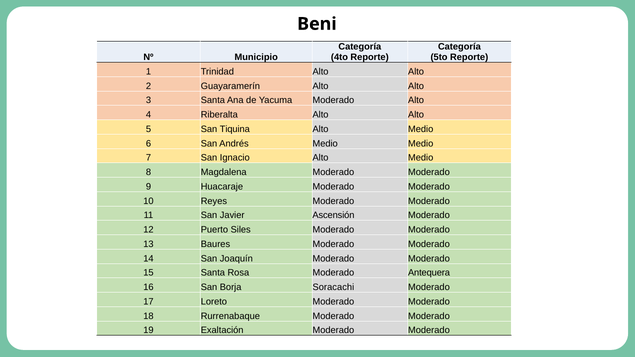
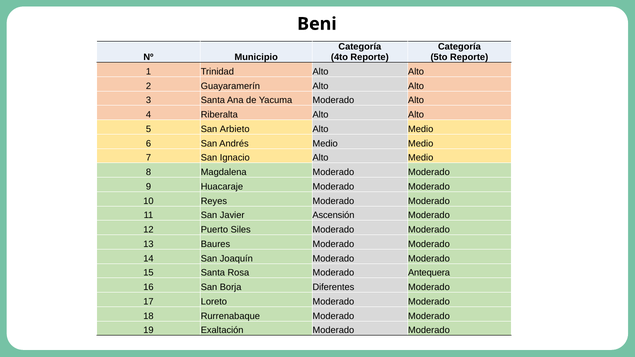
Tiquina: Tiquina -> Arbieto
Soracachi: Soracachi -> Diferentes
